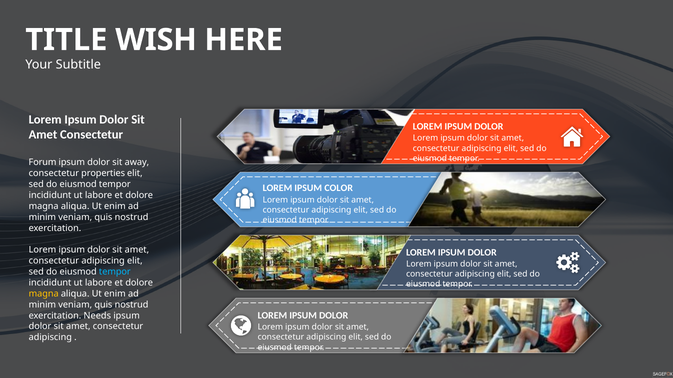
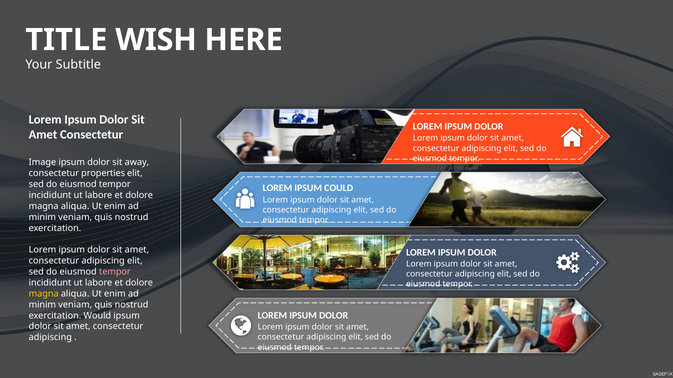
Forum: Forum -> Image
COLOR: COLOR -> COULD
tempor at (115, 272) colour: light blue -> pink
Needs: Needs -> Would
